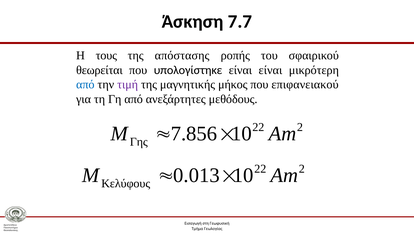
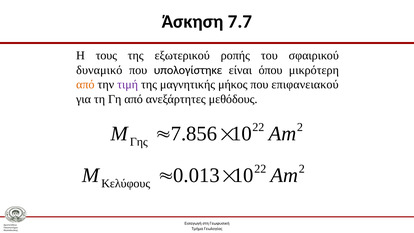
απόστασης: απόστασης -> εξωτερικού
θεωρείται: θεωρείται -> δυναμικό
είναι είναι: είναι -> όπου
από at (85, 85) colour: blue -> orange
